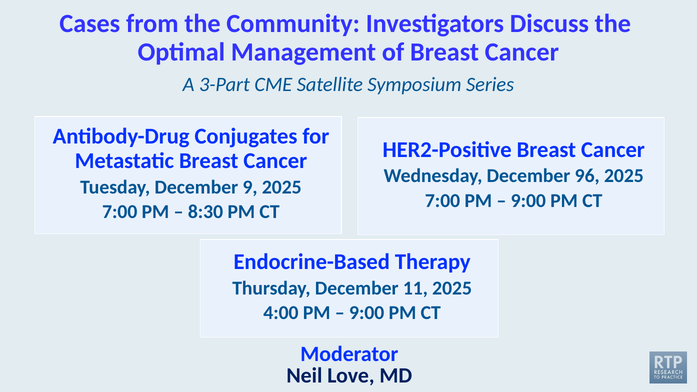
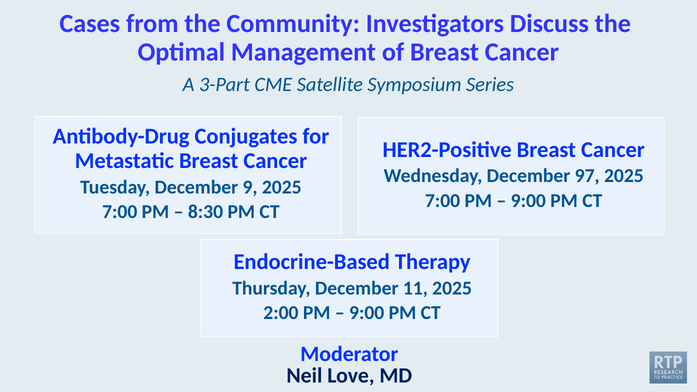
96: 96 -> 97
4:00: 4:00 -> 2:00
